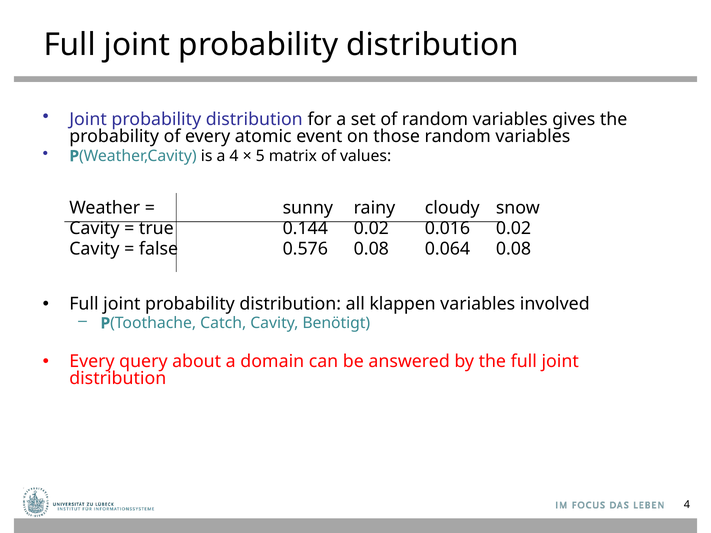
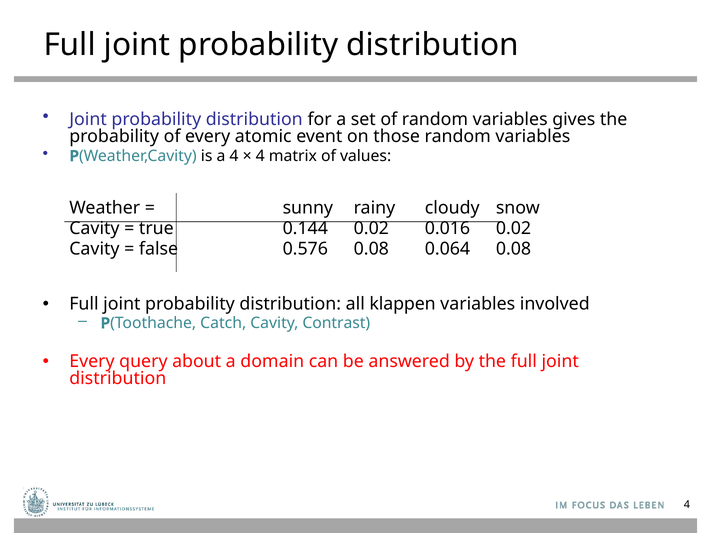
5 at (260, 156): 5 -> 4
Benötigt: Benötigt -> Contrast
